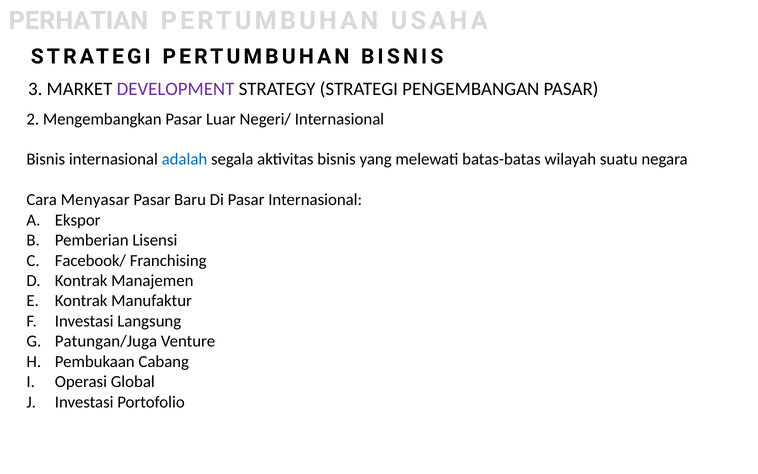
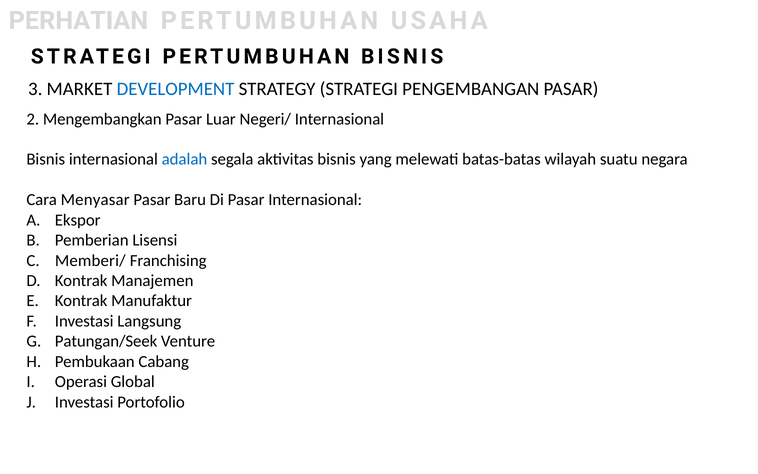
DEVELOPMENT colour: purple -> blue
Facebook/: Facebook/ -> Memberi/
Patungan/Juga: Patungan/Juga -> Patungan/Seek
